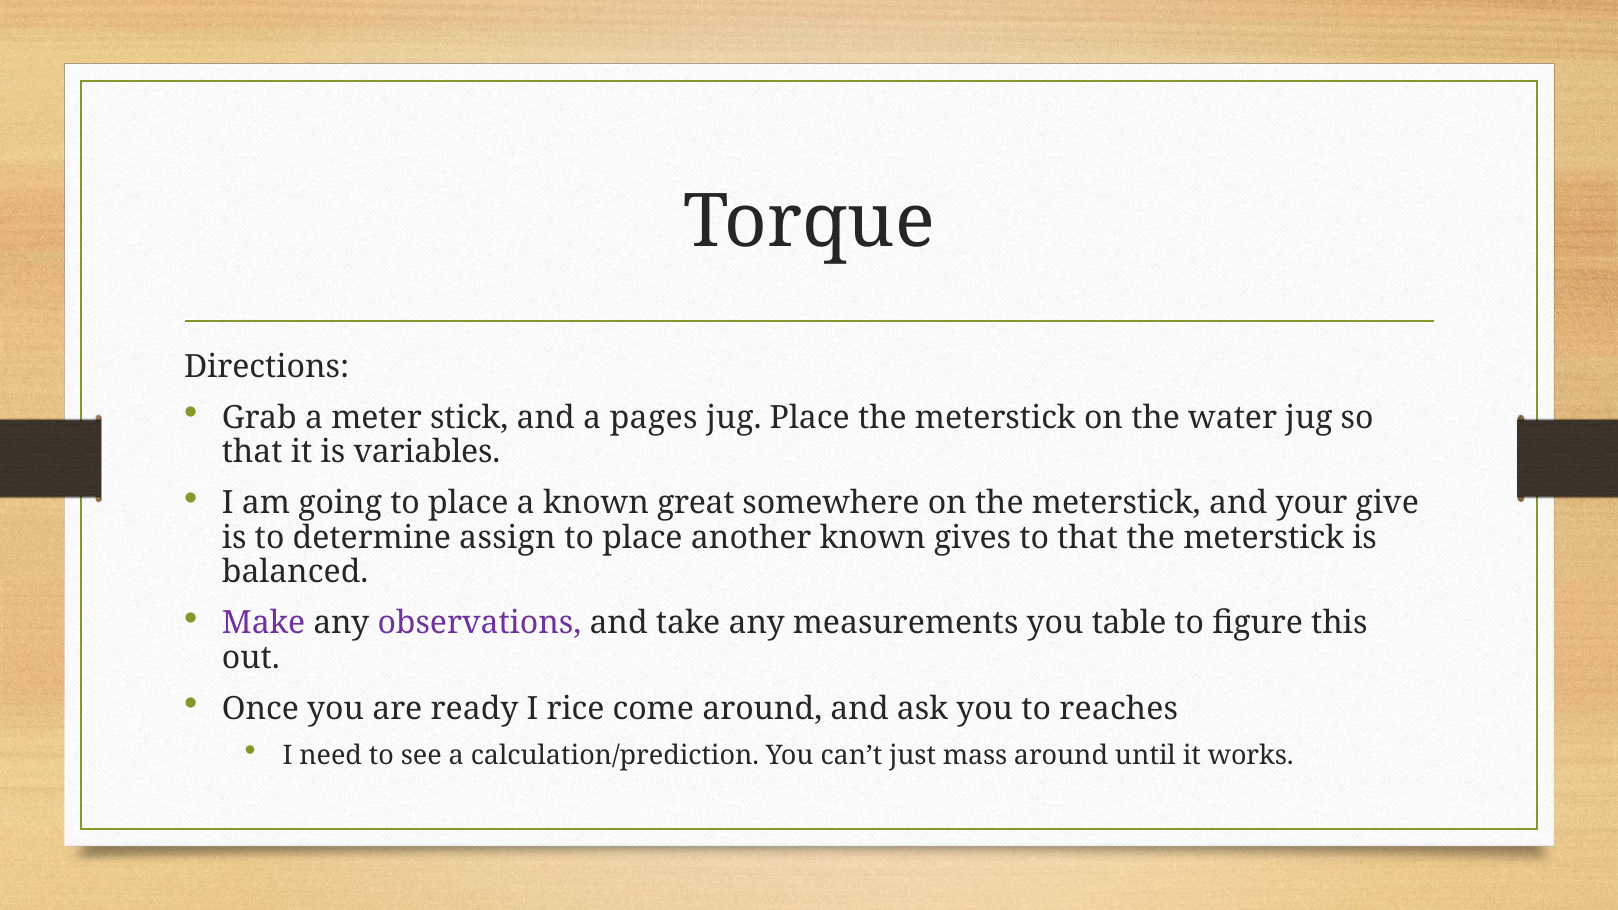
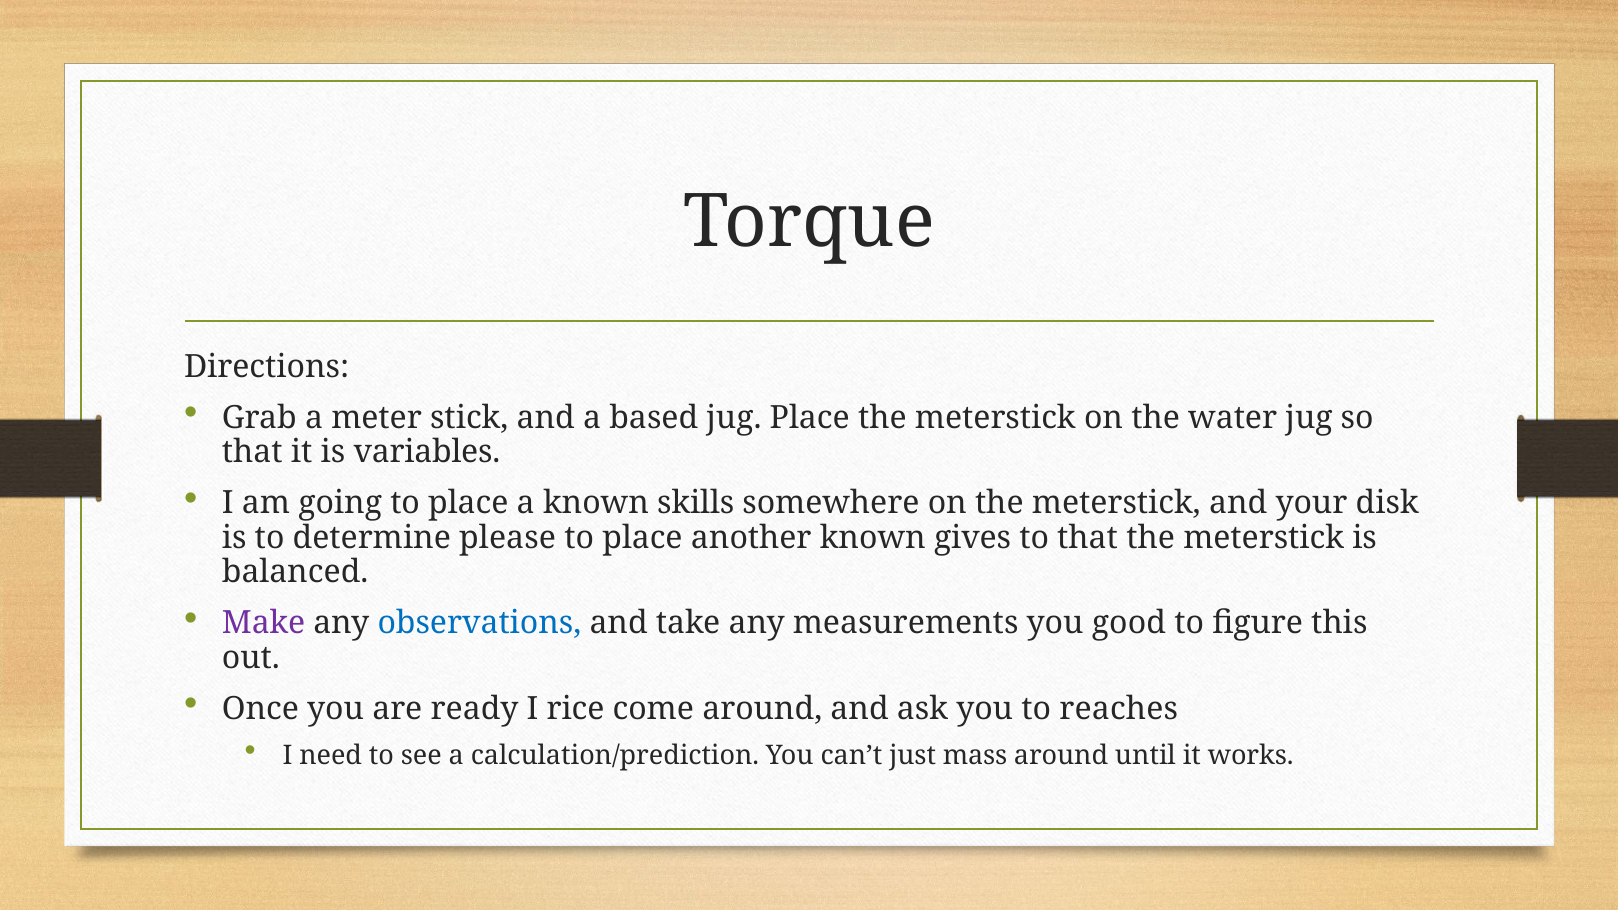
pages: pages -> based
great: great -> skills
give: give -> disk
assign: assign -> please
observations colour: purple -> blue
table: table -> good
